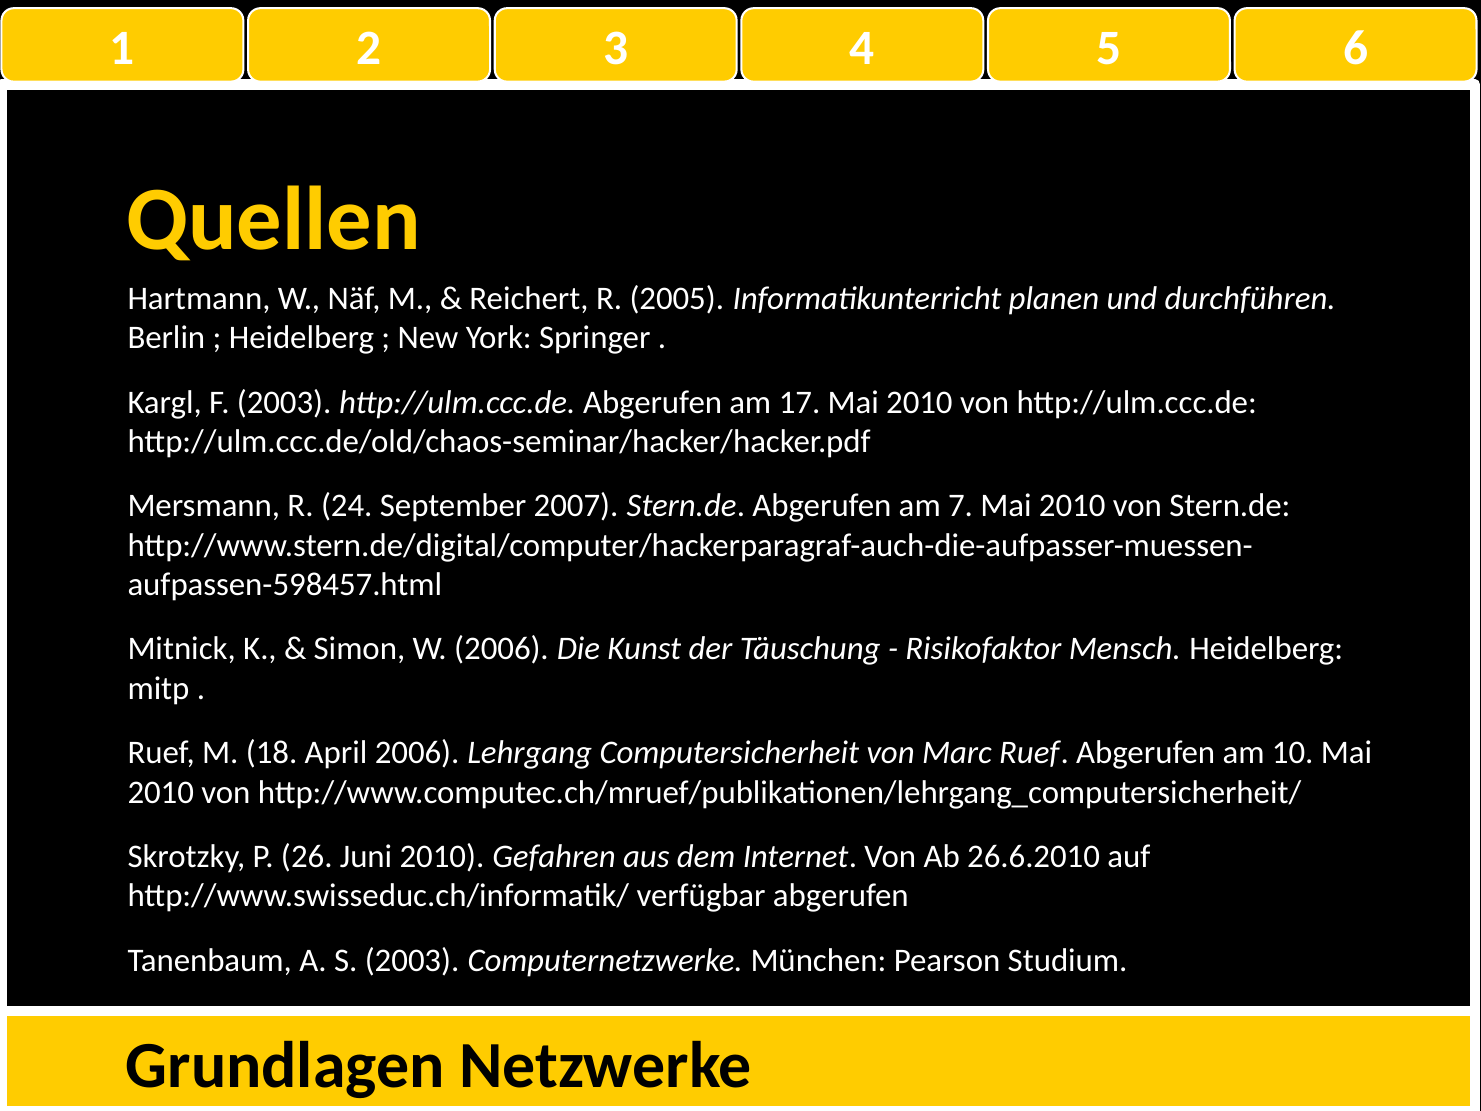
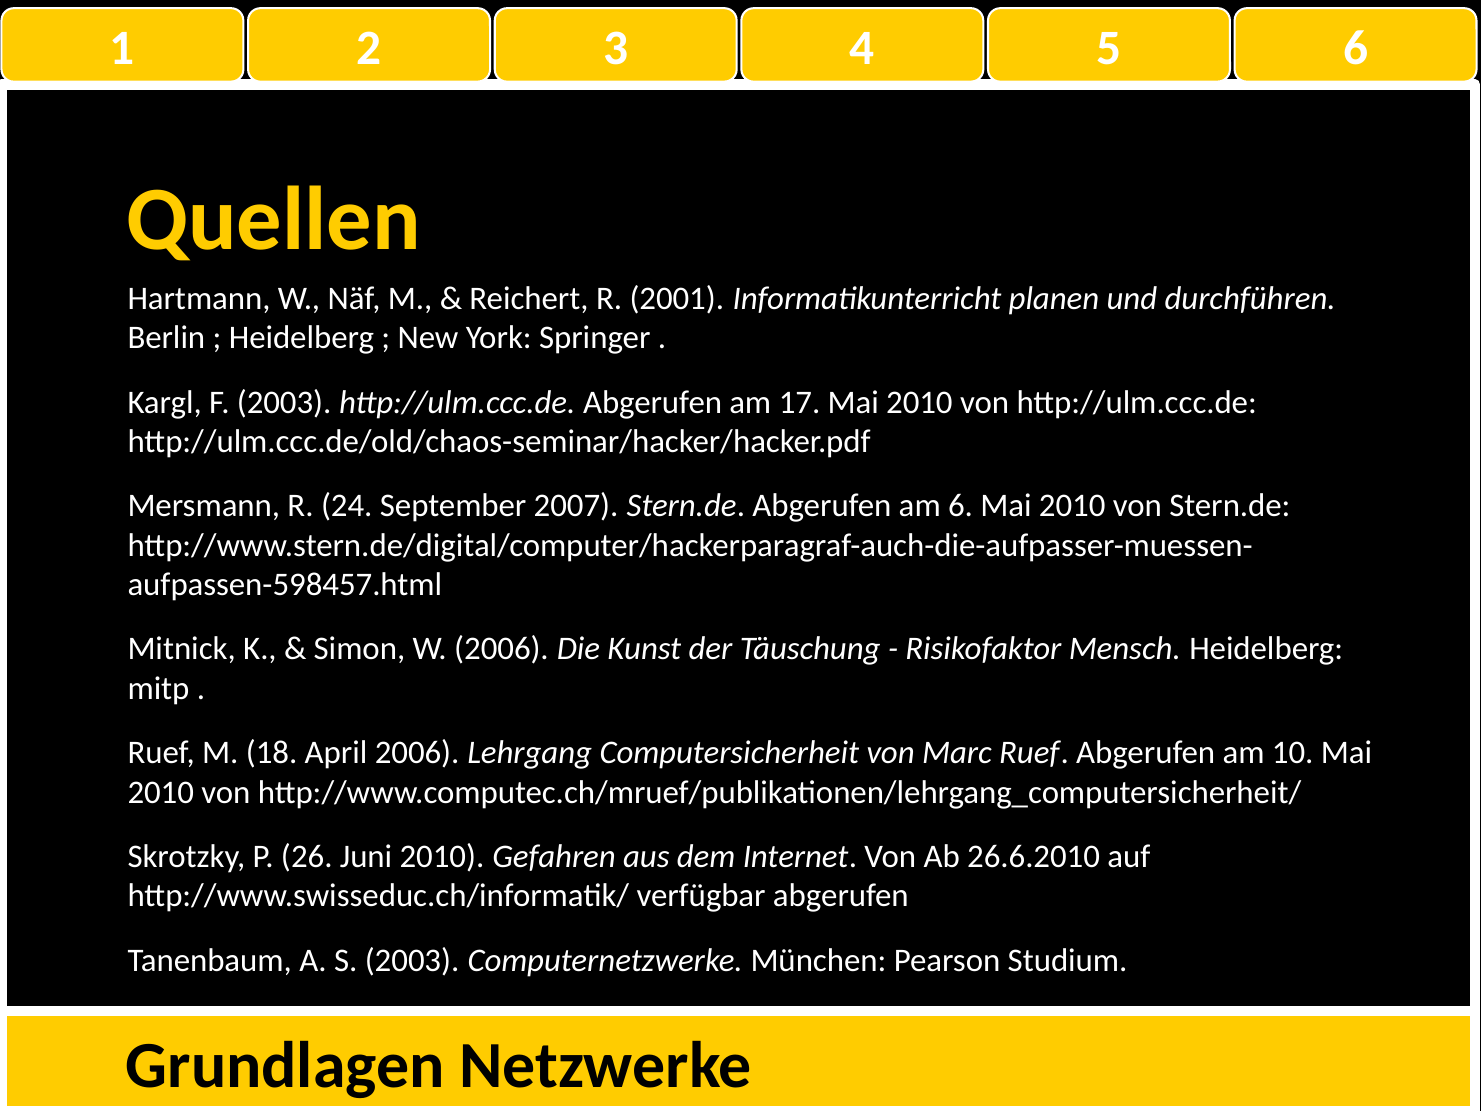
2005: 2005 -> 2001
am 7: 7 -> 6
